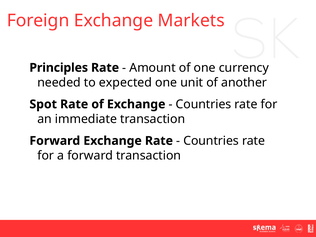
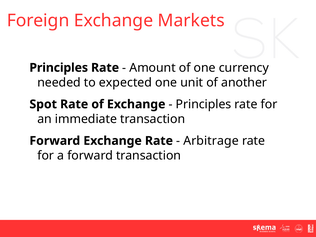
Countries at (204, 104): Countries -> Principles
Countries at (211, 141): Countries -> Arbitrage
